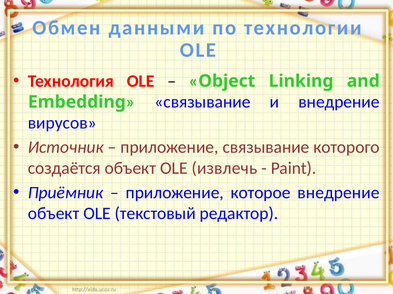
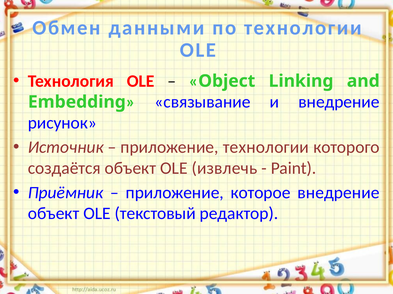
вирусов: вирусов -> рисунок
приложение связывание: связывание -> технологии
